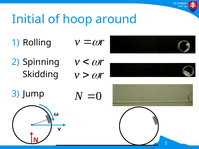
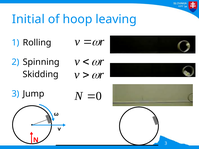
around: around -> leaving
